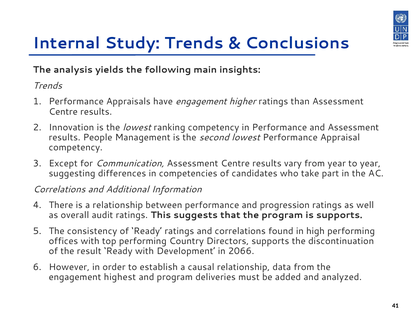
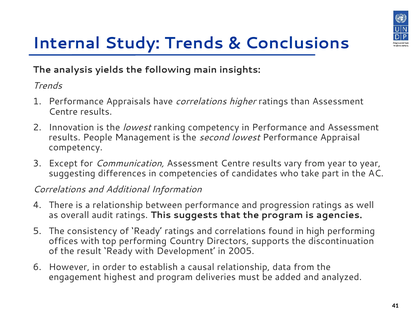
have engagement: engagement -> correlations
is supports: supports -> agencies
2066: 2066 -> 2005
